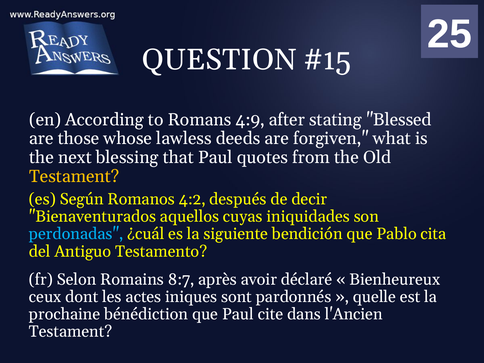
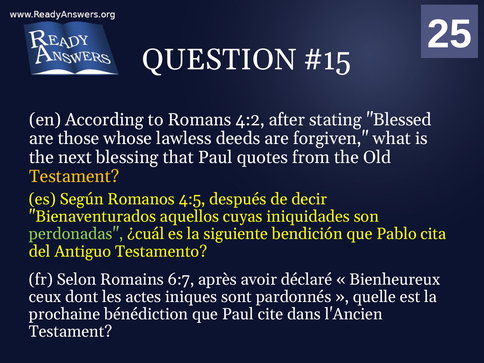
4:9: 4:9 -> 4:2
4:2: 4:2 -> 4:5
perdonadas colour: light blue -> light green
8:7: 8:7 -> 6:7
